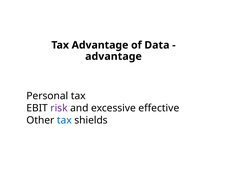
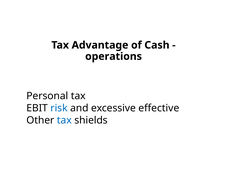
Data: Data -> Cash
advantage at (113, 57): advantage -> operations
risk colour: purple -> blue
